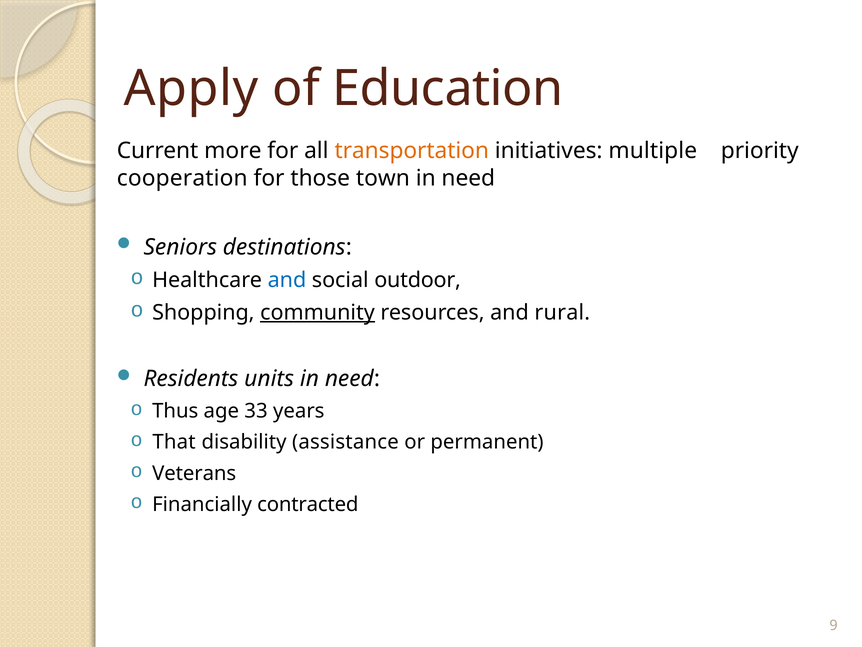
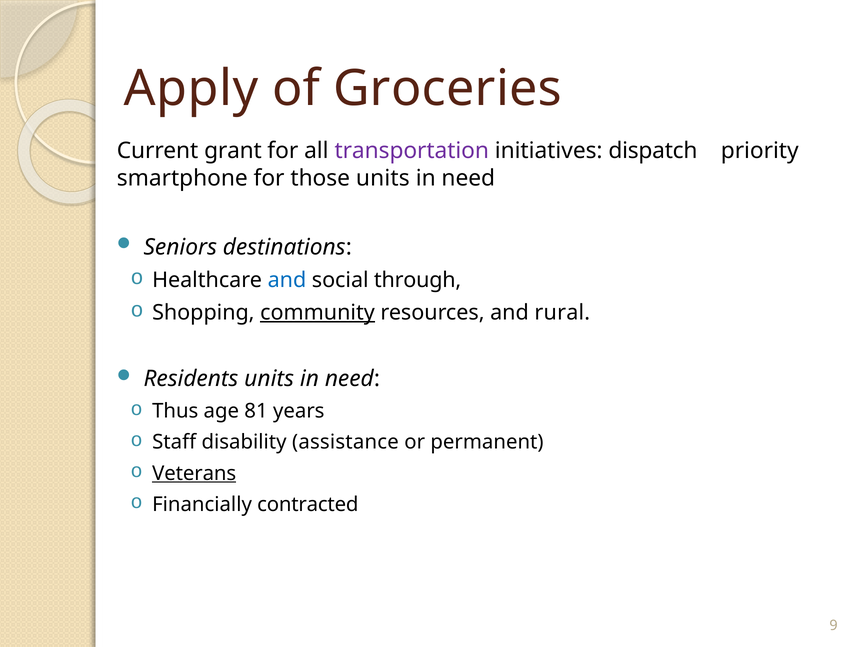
Education: Education -> Groceries
more: more -> grant
transportation colour: orange -> purple
multiple: multiple -> dispatch
cooperation: cooperation -> smartphone
those town: town -> units
outdoor: outdoor -> through
33: 33 -> 81
That: That -> Staff
Veterans underline: none -> present
